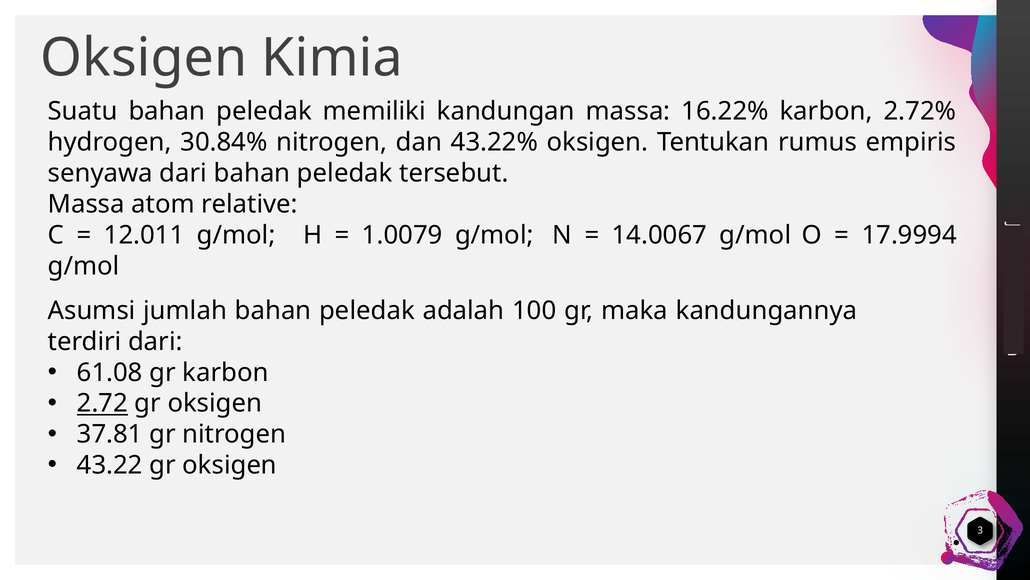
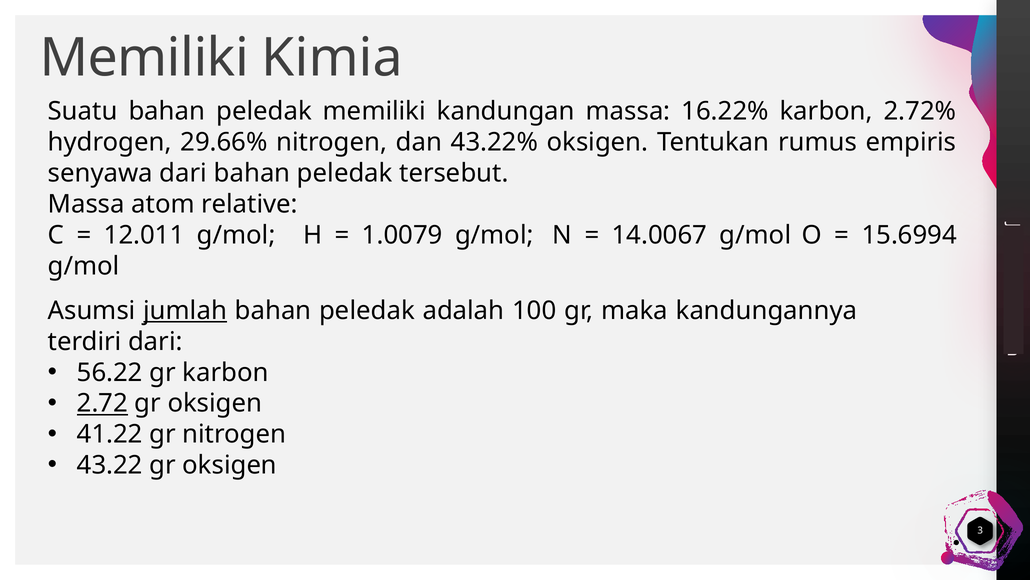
Oksigen at (144, 58): Oksigen -> Memiliki
30.84%: 30.84% -> 29.66%
17.9994: 17.9994 -> 15.6994
jumlah underline: none -> present
61.08: 61.08 -> 56.22
37.81: 37.81 -> 41.22
